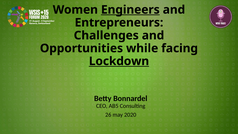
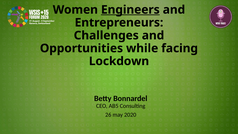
Lockdown underline: present -> none
